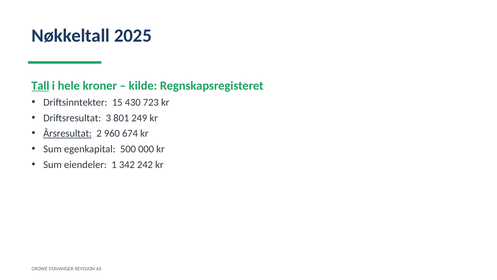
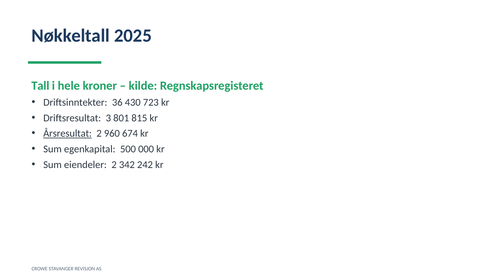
Tall underline: present -> none
15: 15 -> 36
249: 249 -> 815
eiendeler 1: 1 -> 2
